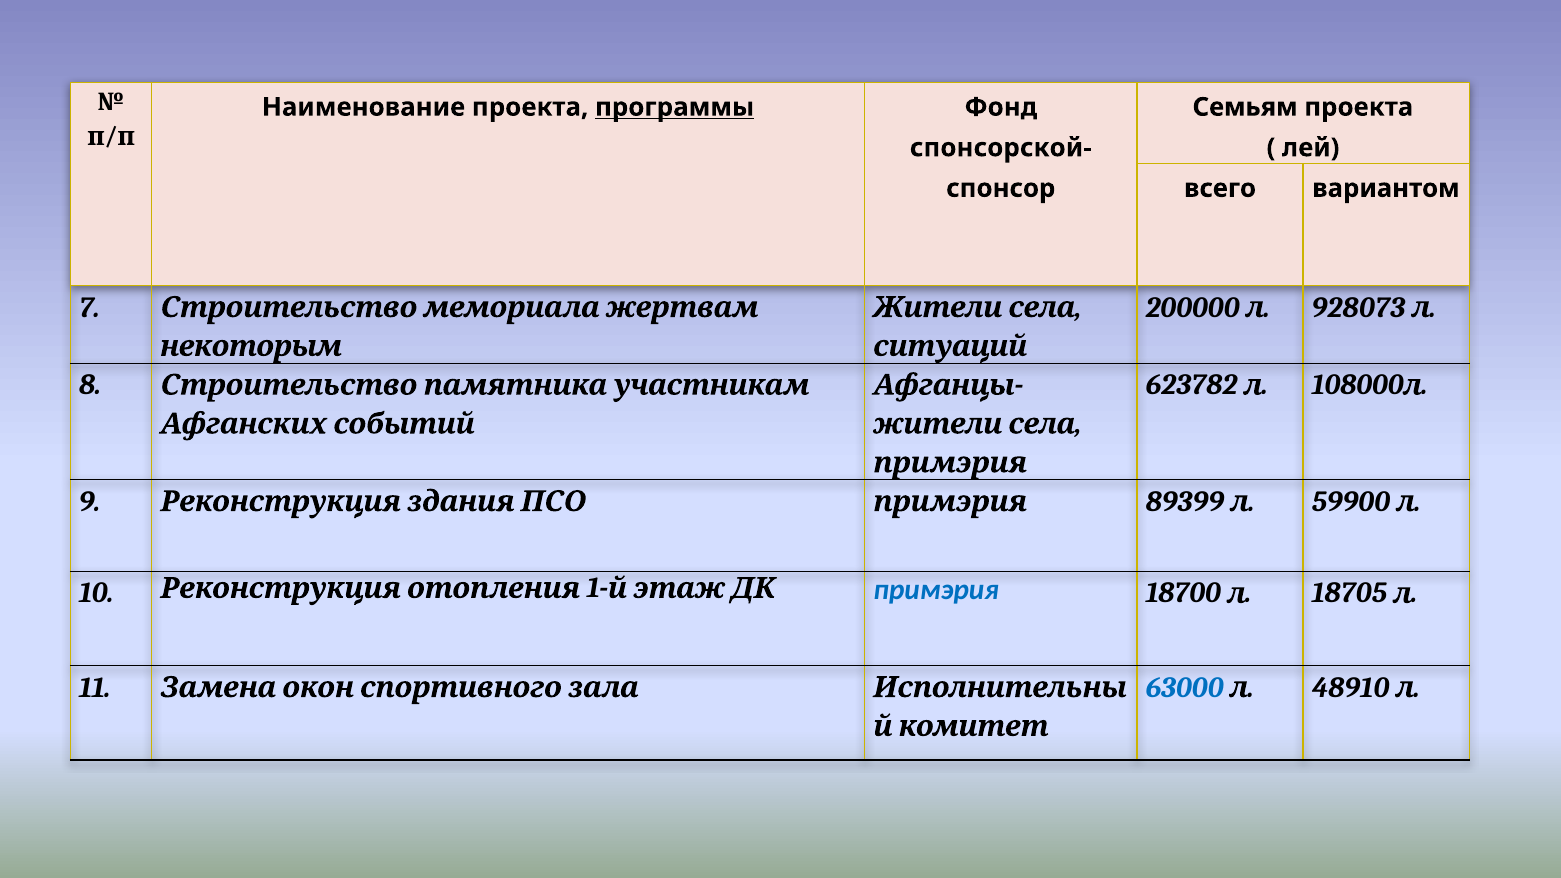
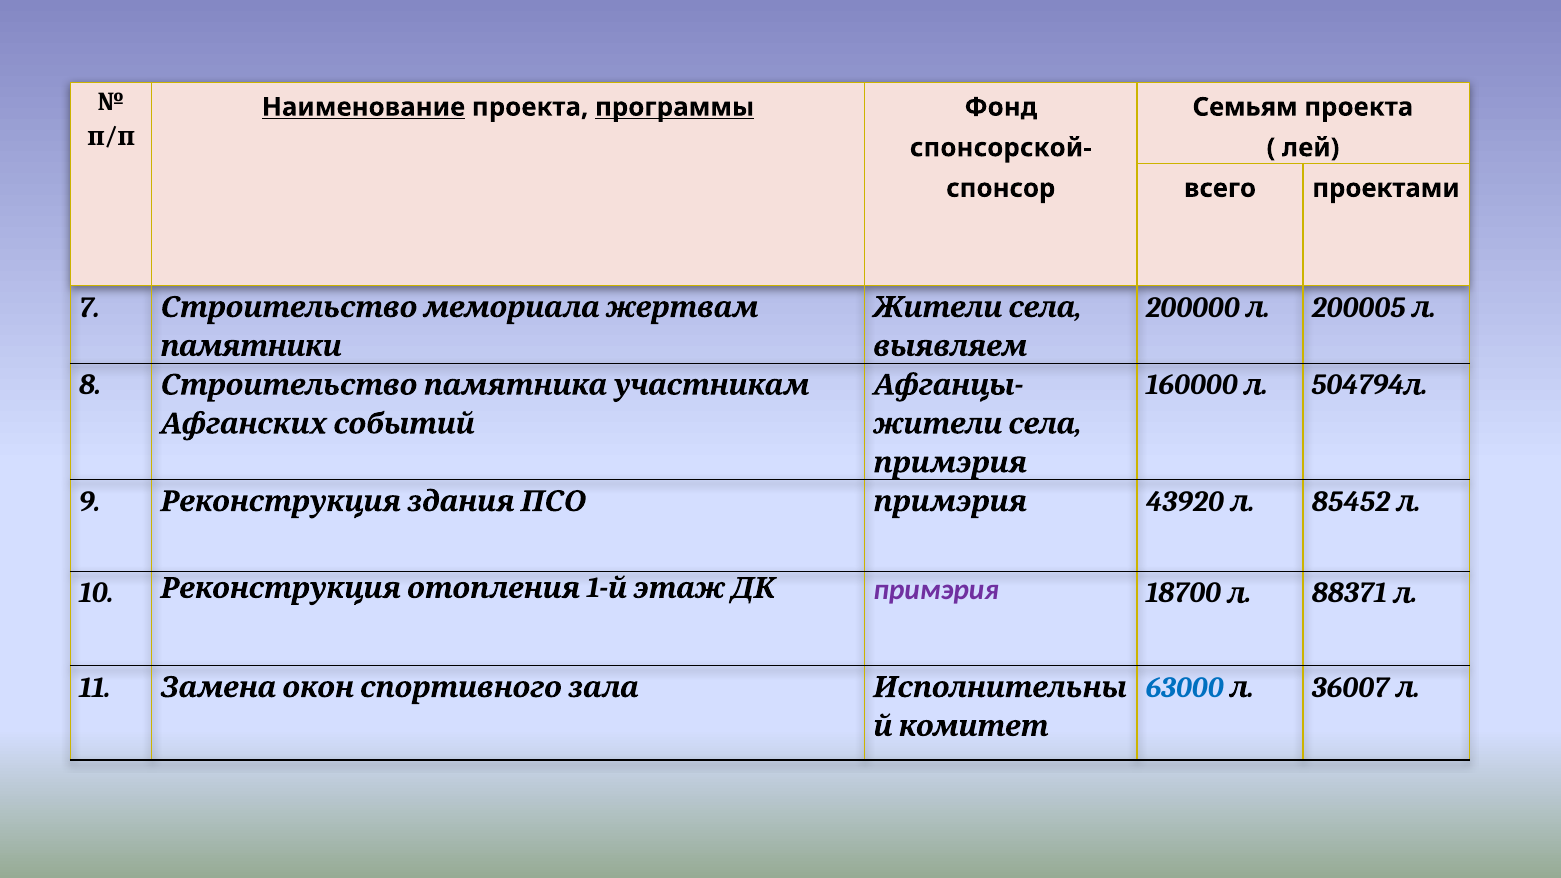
Наименование underline: none -> present
вариантом: вариантом -> проектами
928073: 928073 -> 200005
некоторым: некоторым -> памятники
ситуаций: ситуаций -> выявляем
623782: 623782 -> 160000
108000: 108000 -> 504794
89399: 89399 -> 43920
59900: 59900 -> 85452
примэрия at (936, 590) colour: blue -> purple
18705: 18705 -> 88371
48910: 48910 -> 36007
